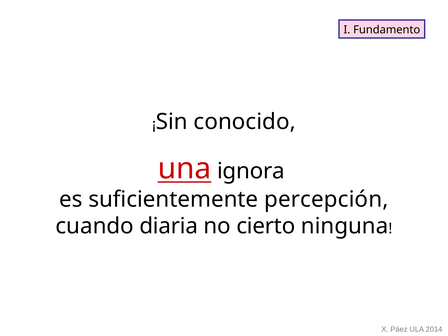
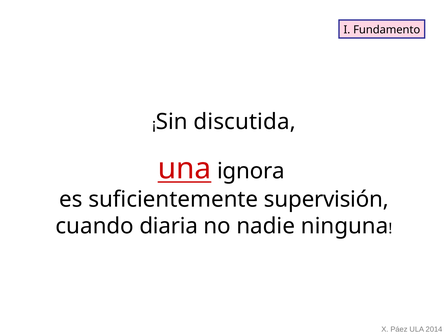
conocido: conocido -> discutida
percepción: percepción -> supervisión
cierto: cierto -> nadie
